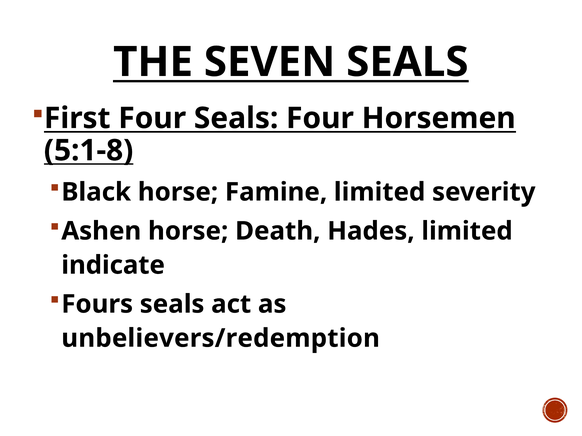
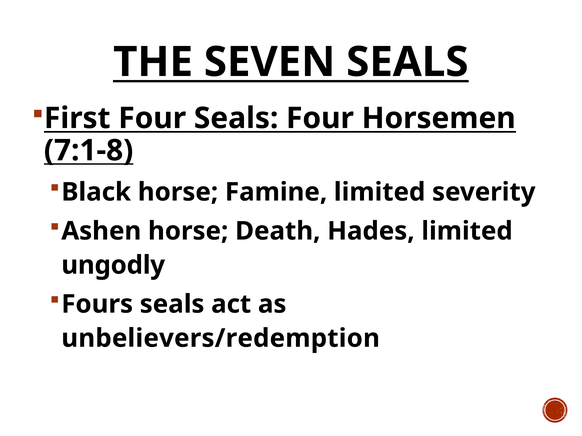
5:1-8: 5:1-8 -> 7:1-8
indicate: indicate -> ungodly
